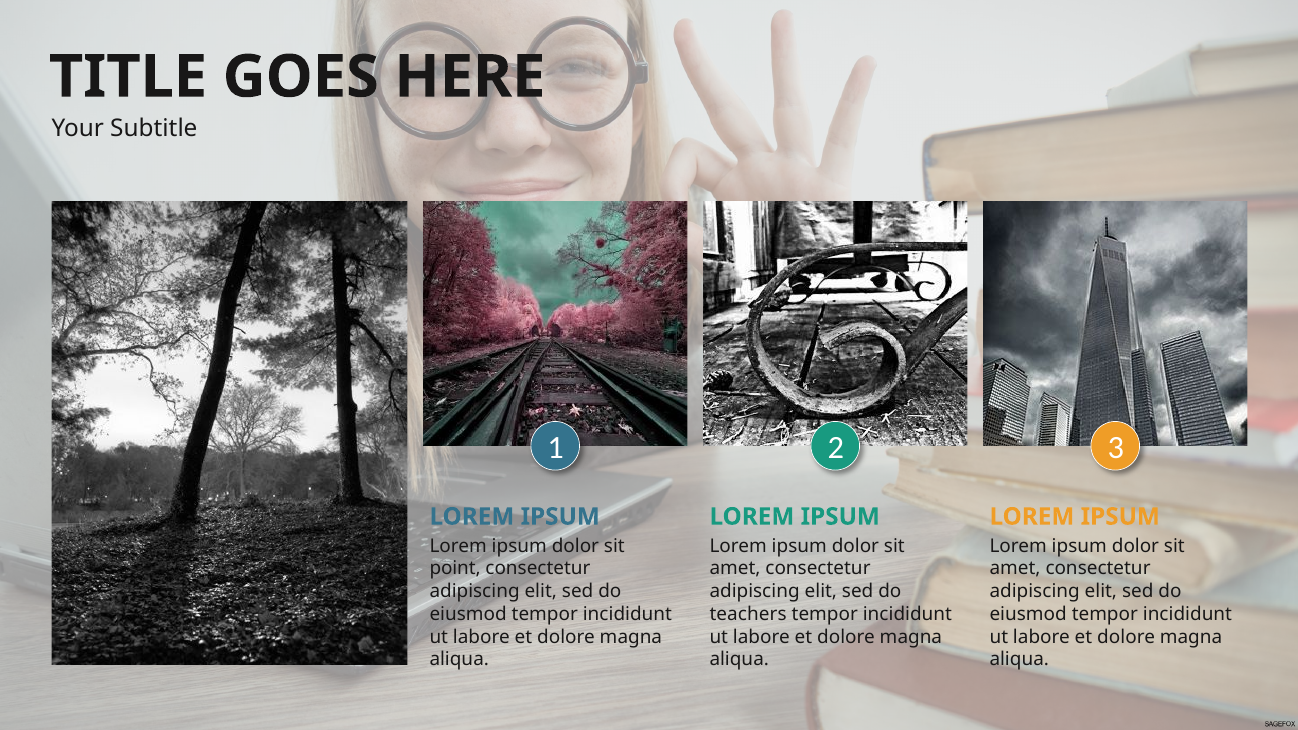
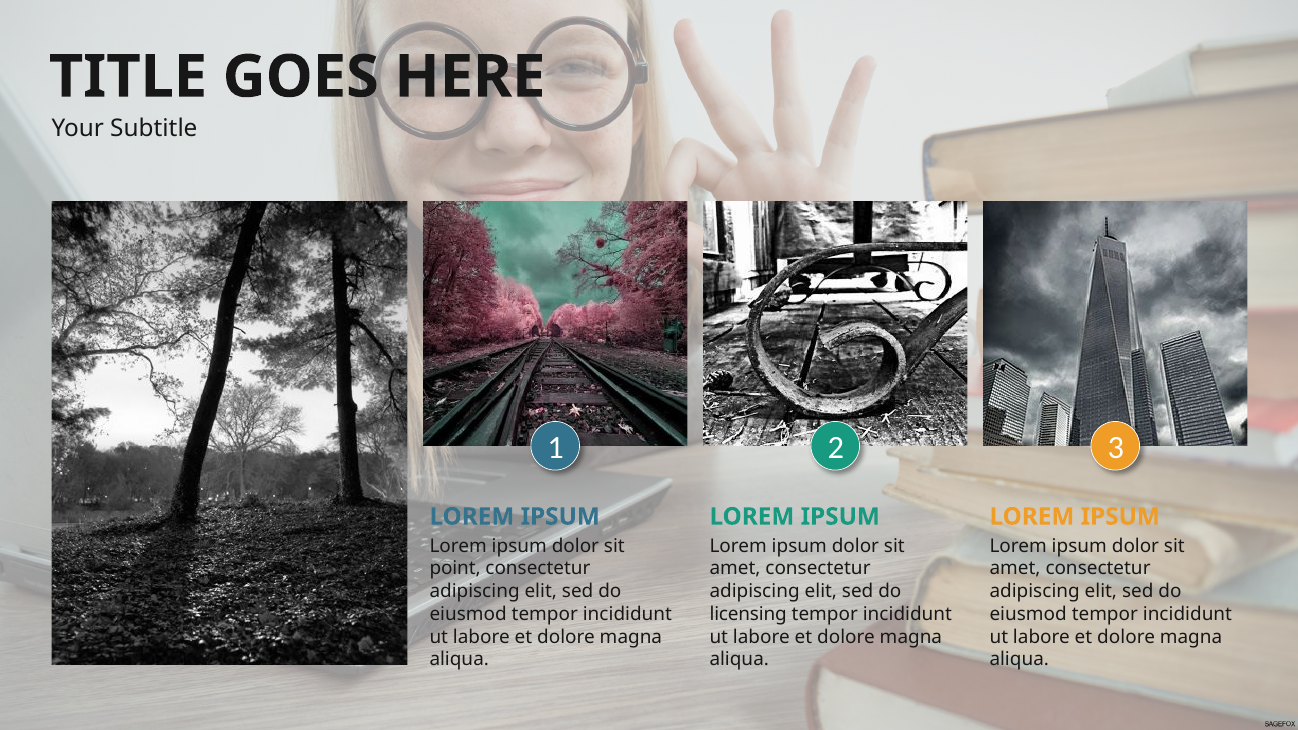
teachers: teachers -> licensing
